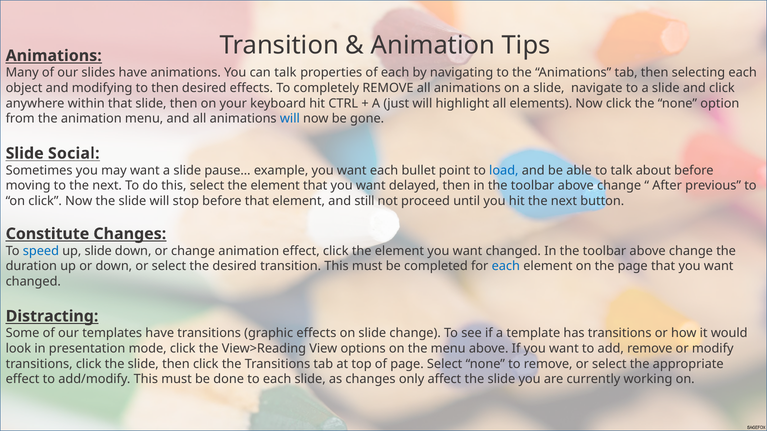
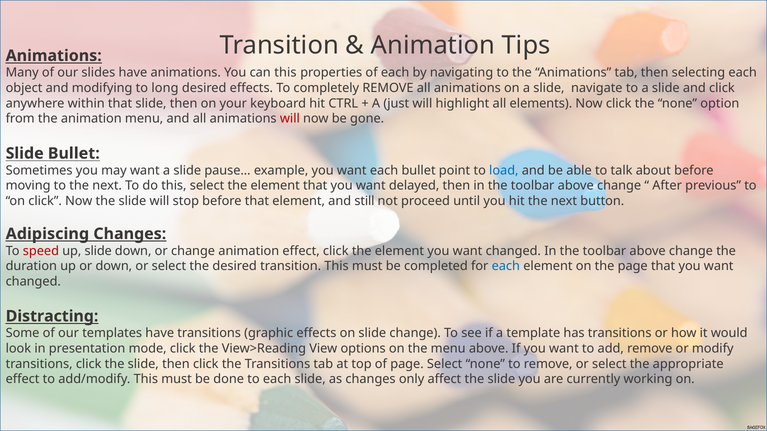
can talk: talk -> this
to then: then -> long
will at (290, 119) colour: blue -> red
Slide Social: Social -> Bullet
Constitute: Constitute -> Adipiscing
speed colour: blue -> red
